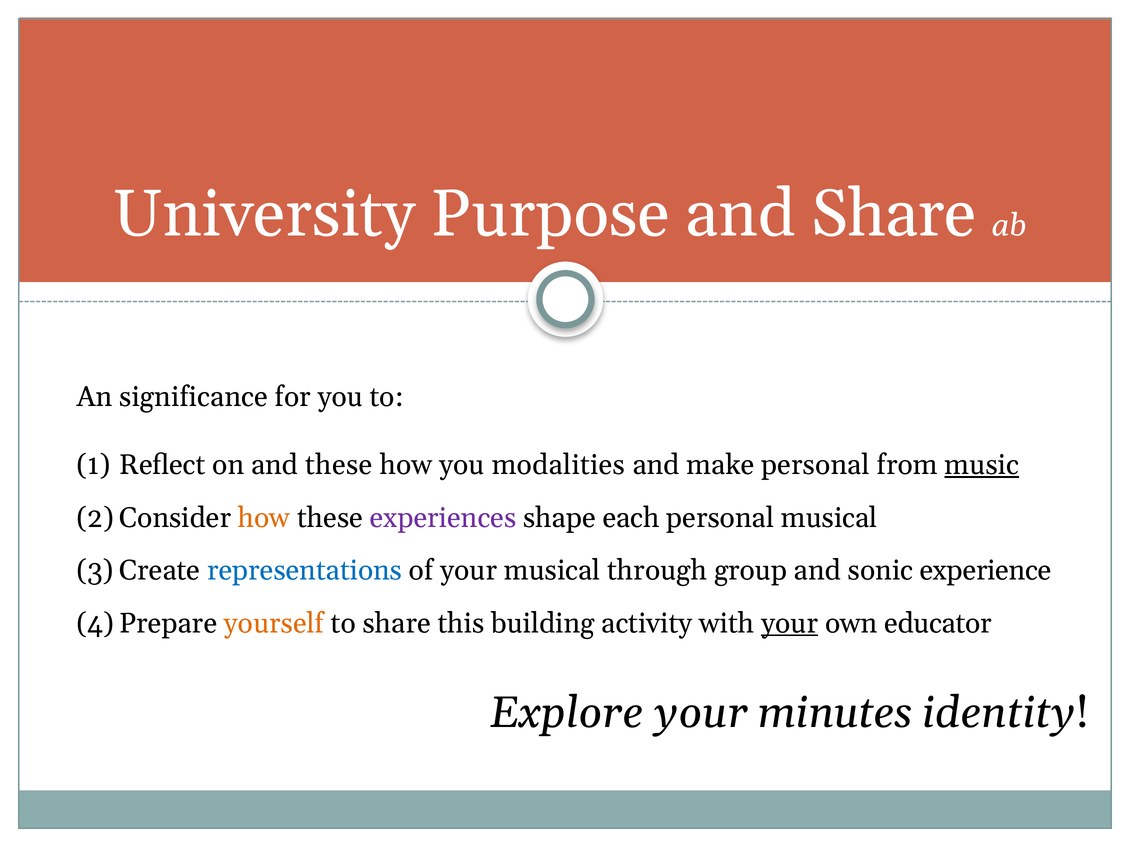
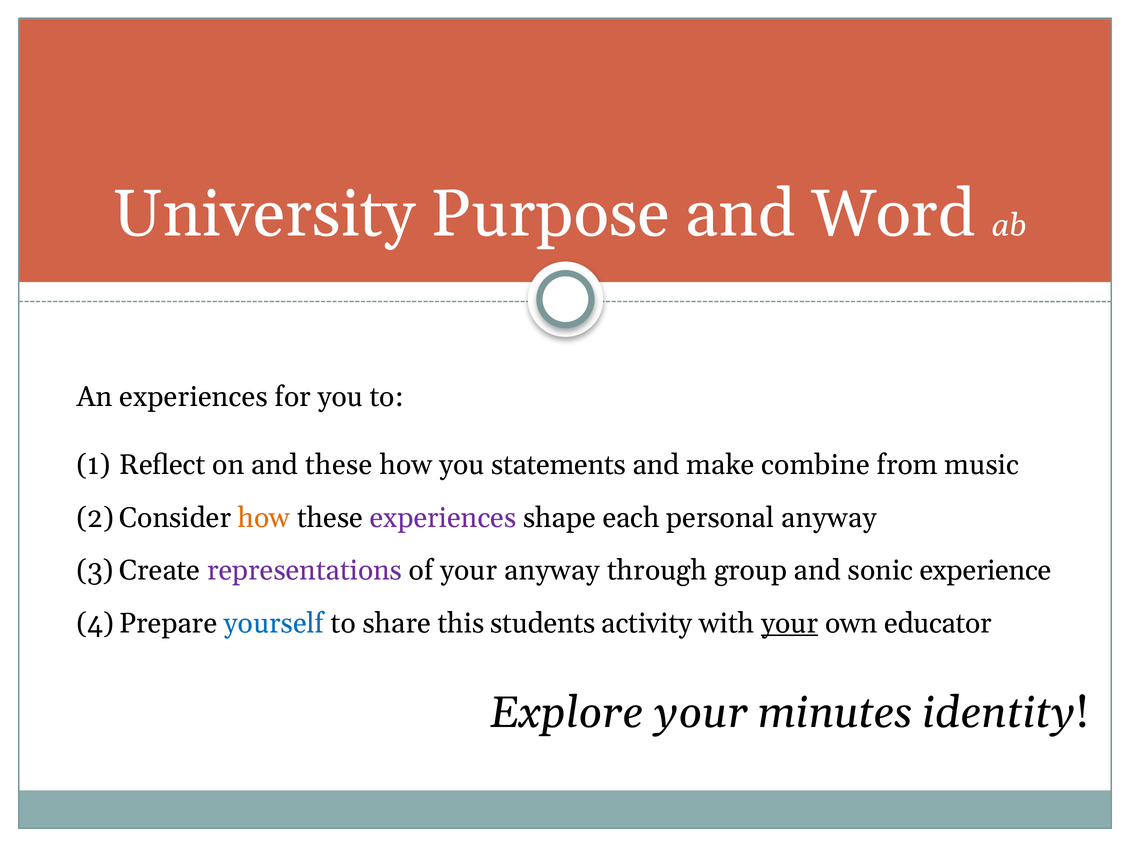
and Share: Share -> Word
An significance: significance -> experiences
modalities: modalities -> statements
make personal: personal -> combine
music underline: present -> none
personal musical: musical -> anyway
representations colour: blue -> purple
your musical: musical -> anyway
yourself colour: orange -> blue
building: building -> students
